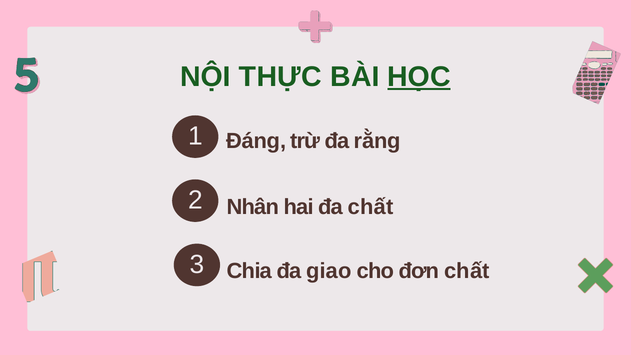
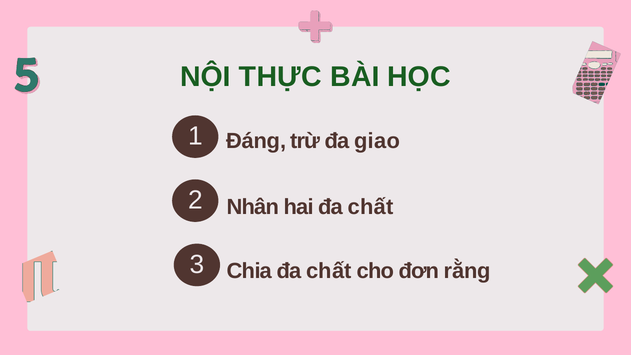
HỌC underline: present -> none
rằng: rằng -> giao
Chia đa giao: giao -> chất
đơn chất: chất -> rằng
